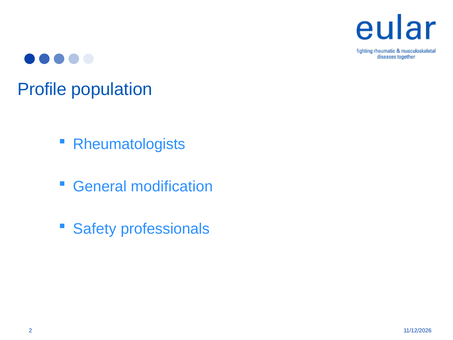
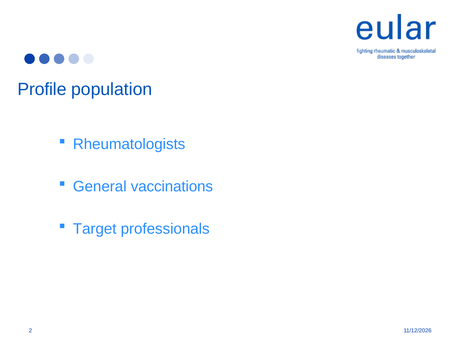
modification: modification -> vaccinations
Safety: Safety -> Target
